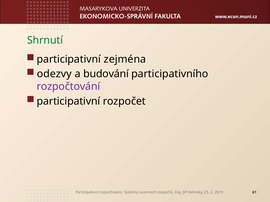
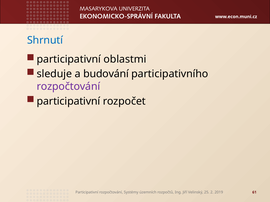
Shrnutí colour: green -> blue
zejména: zejména -> oblastmi
odezvy: odezvy -> sleduje
